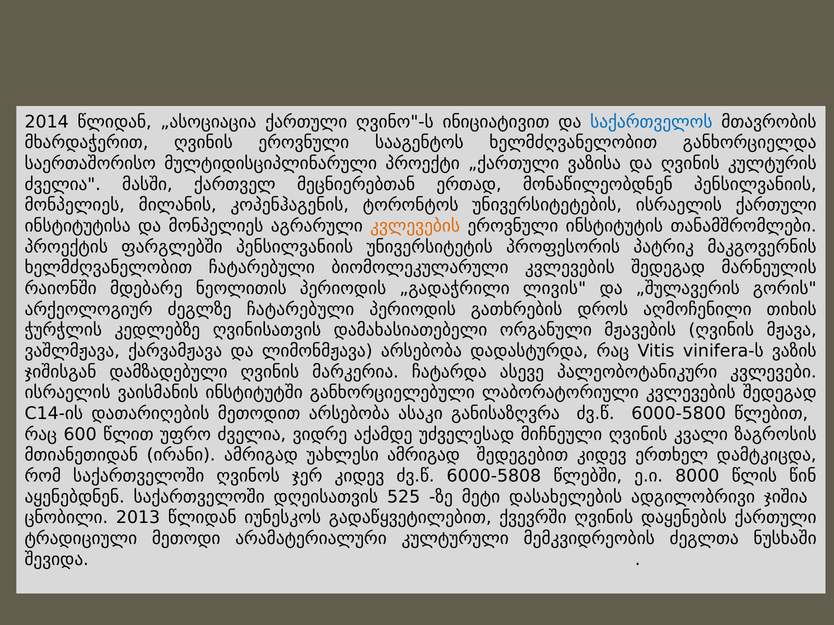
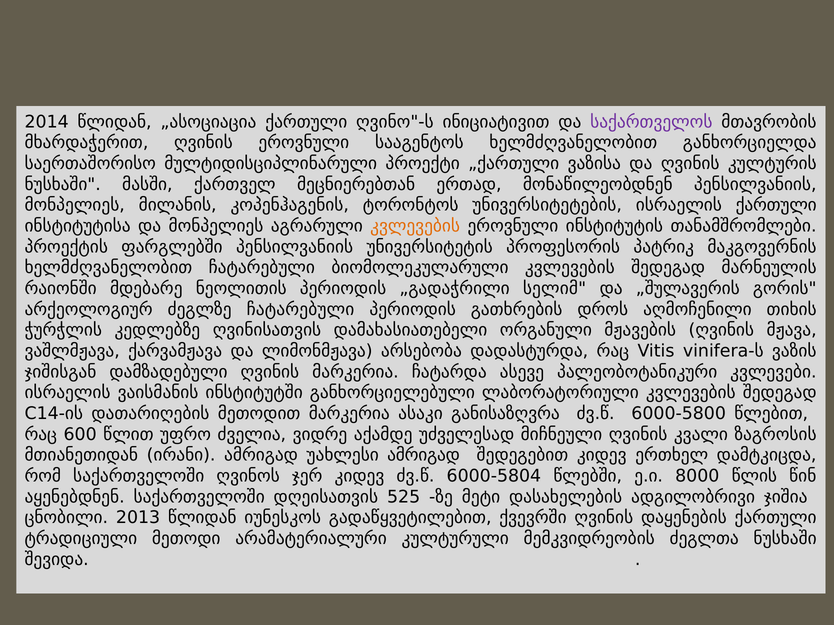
საქართველოს colour: blue -> purple
ძველია at (63, 184): ძველია -> ნუსხაში
ლივის: ლივის -> სელიმ
მეთოდით არსებობა: არსებობა -> მარკერია
6000-5808: 6000-5808 -> 6000-5804
